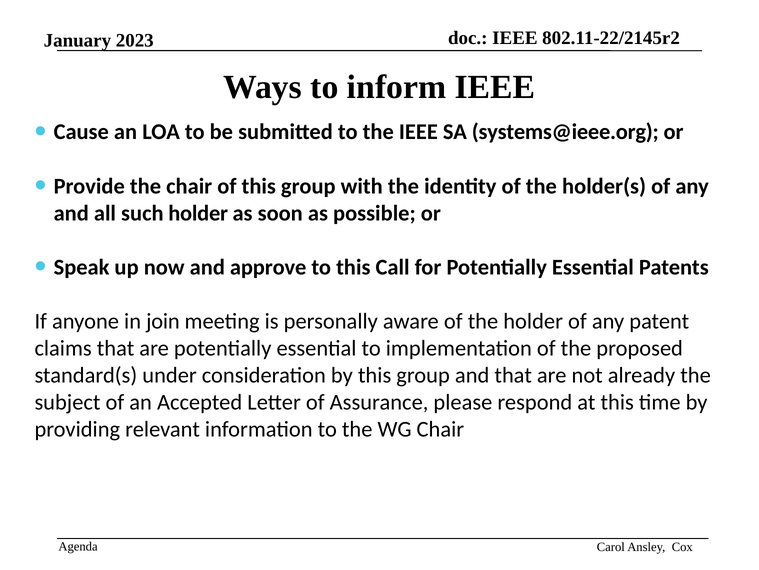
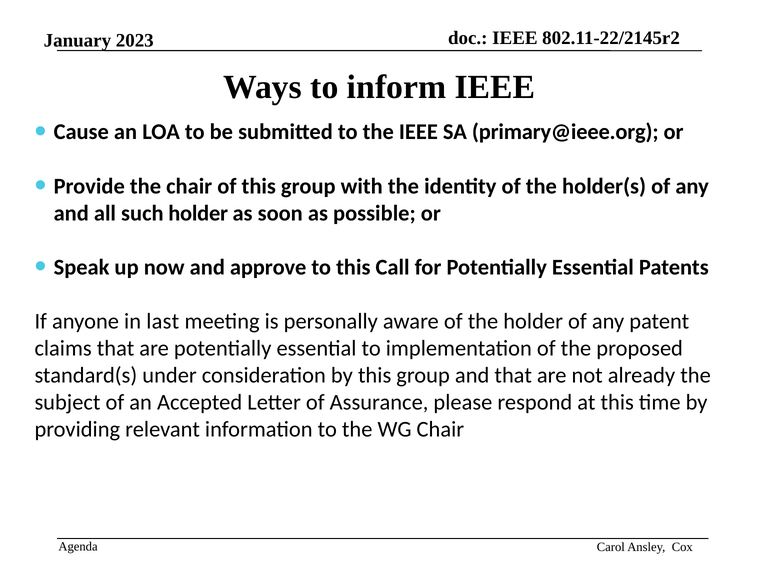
systems@ieee.org: systems@ieee.org -> primary@ieee.org
join: join -> last
